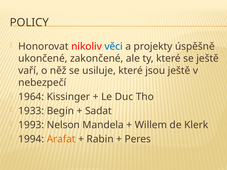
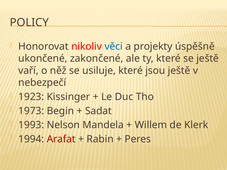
1964: 1964 -> 1923
1933: 1933 -> 1973
Arafat colour: orange -> red
